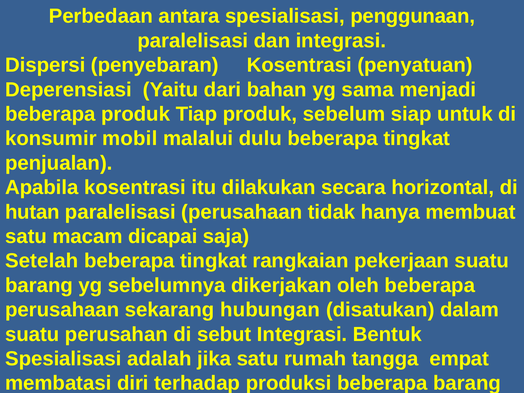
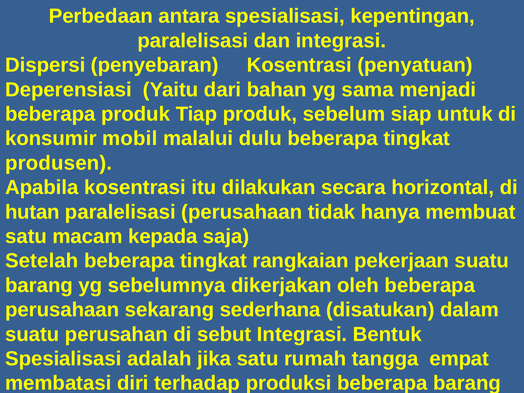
penggunaan: penggunaan -> kepentingan
penjualan: penjualan -> produsen
dicapai: dicapai -> kepada
hubungan: hubungan -> sederhana
